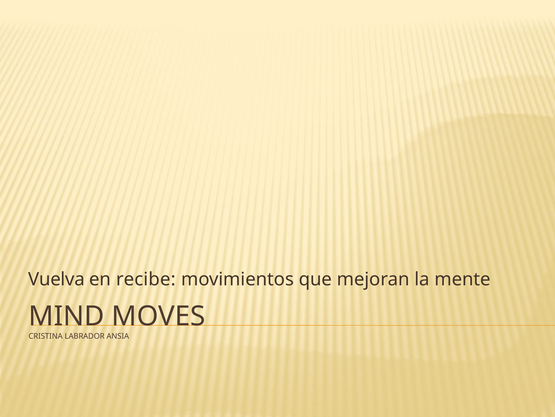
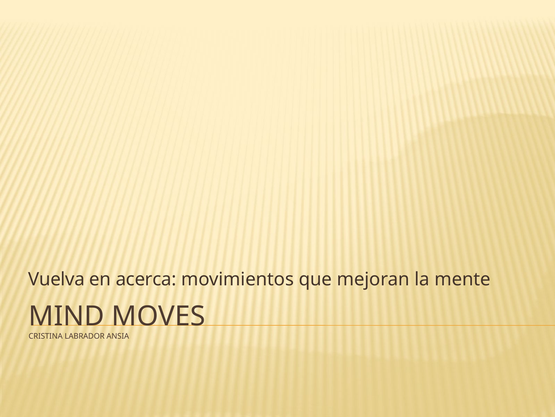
recibe: recibe -> acerca
